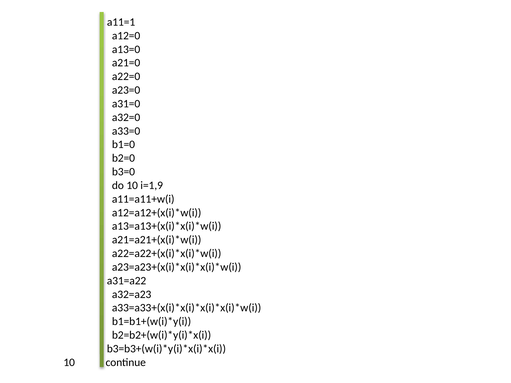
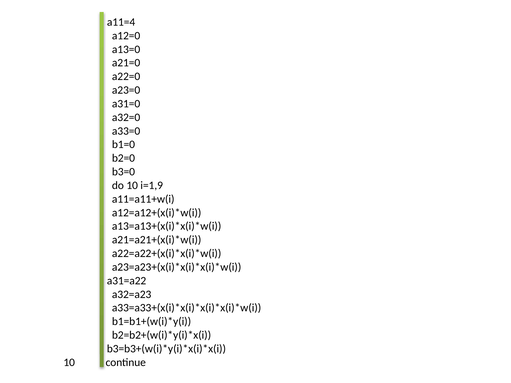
a11=1: a11=1 -> a11=4
